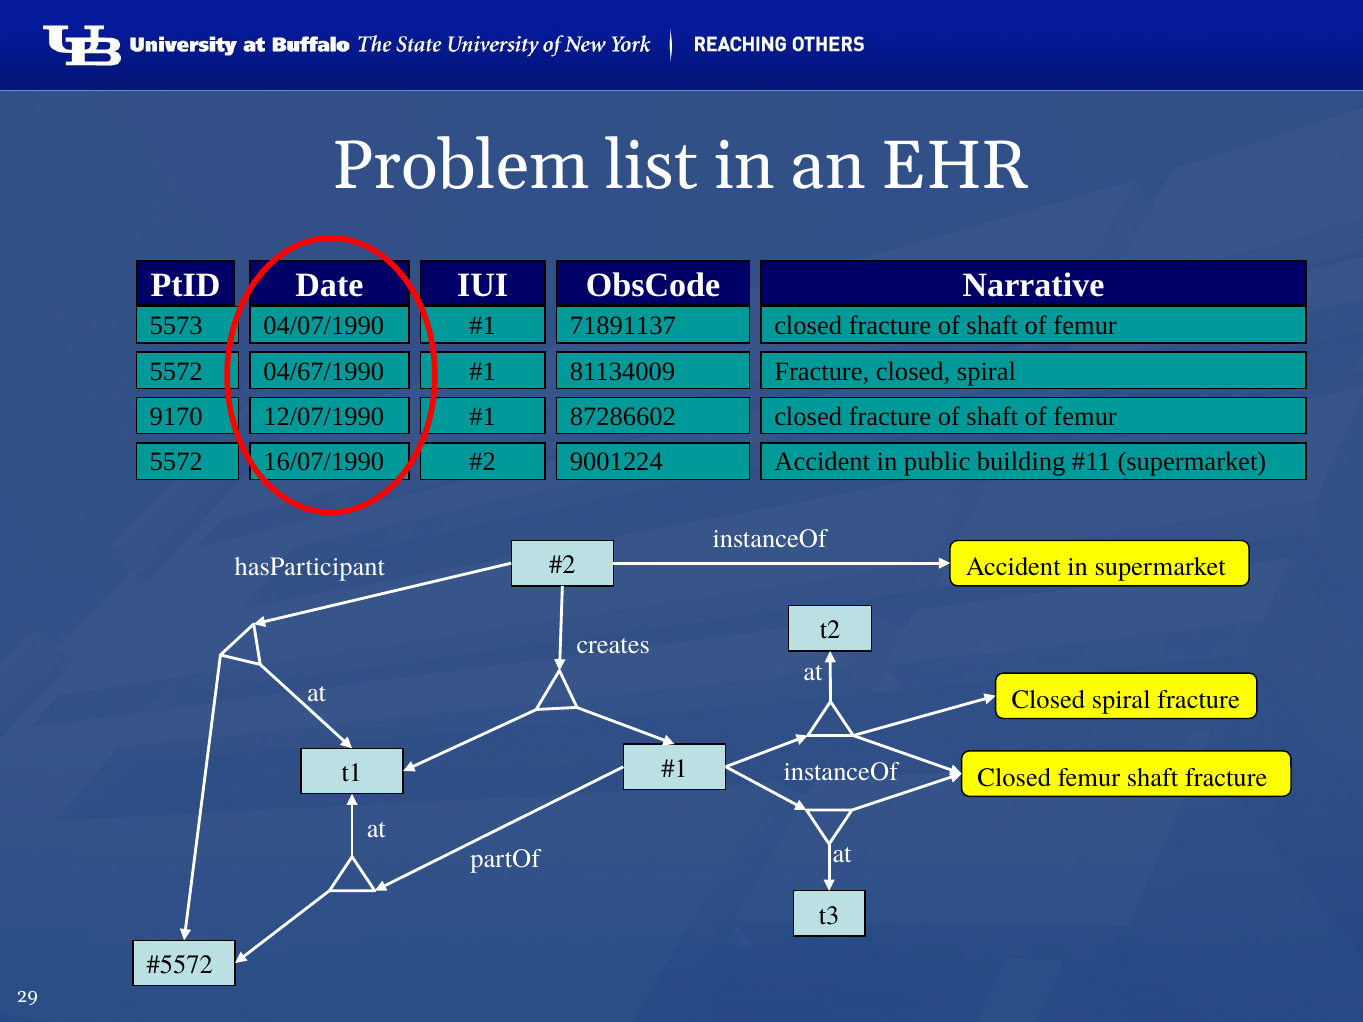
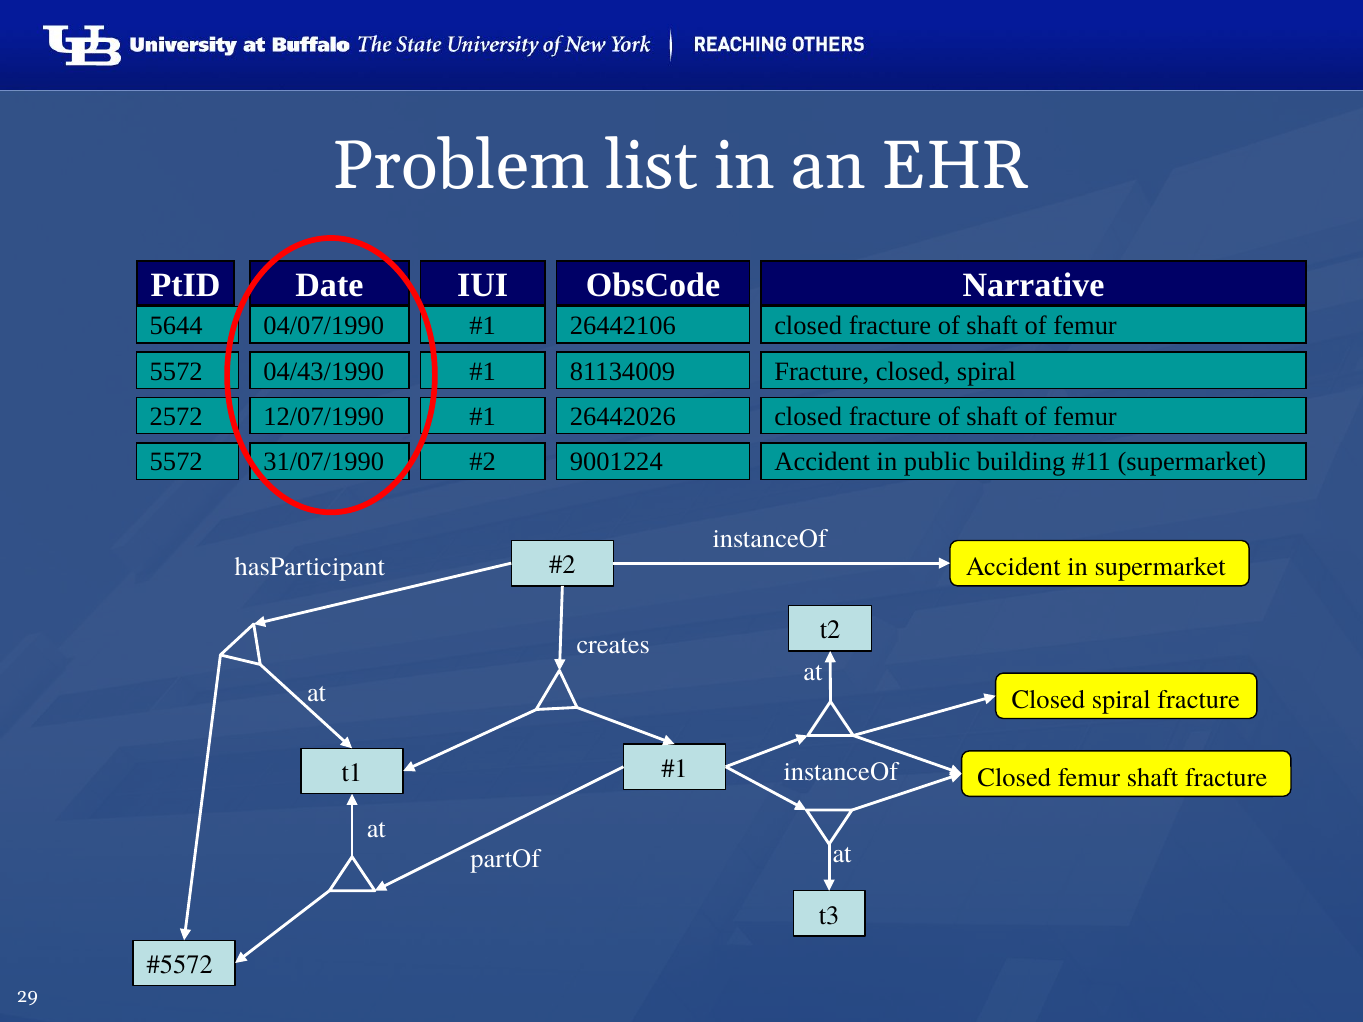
5573: 5573 -> 5644
71891137: 71891137 -> 26442106
04/67/1990: 04/67/1990 -> 04/43/1990
9170: 9170 -> 2572
87286602: 87286602 -> 26442026
16/07/1990: 16/07/1990 -> 31/07/1990
